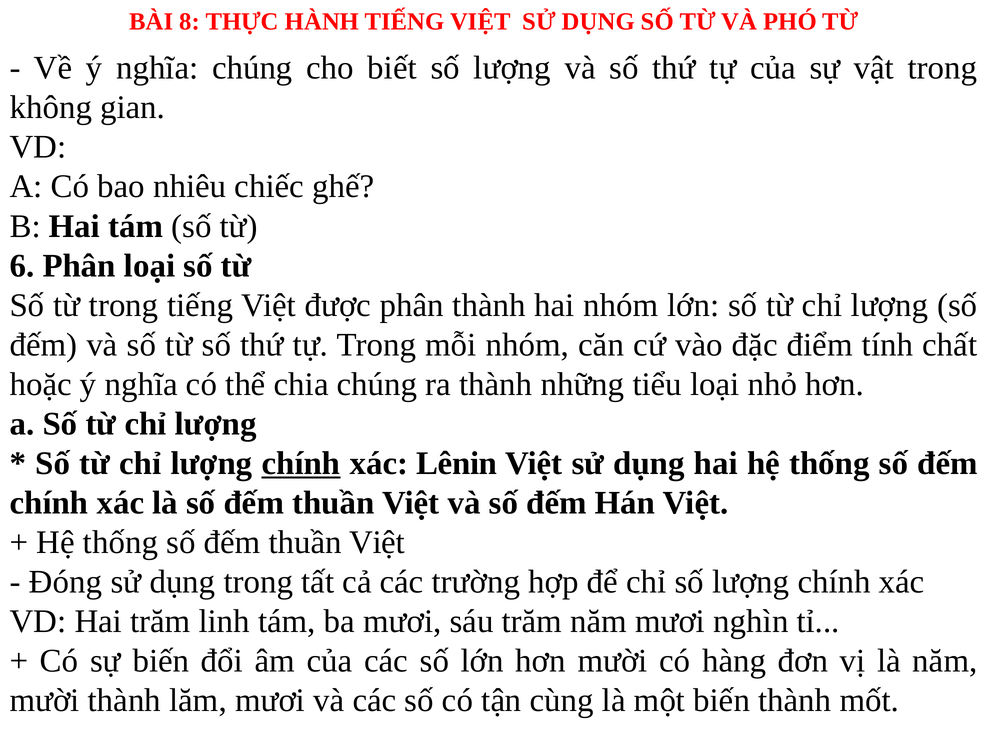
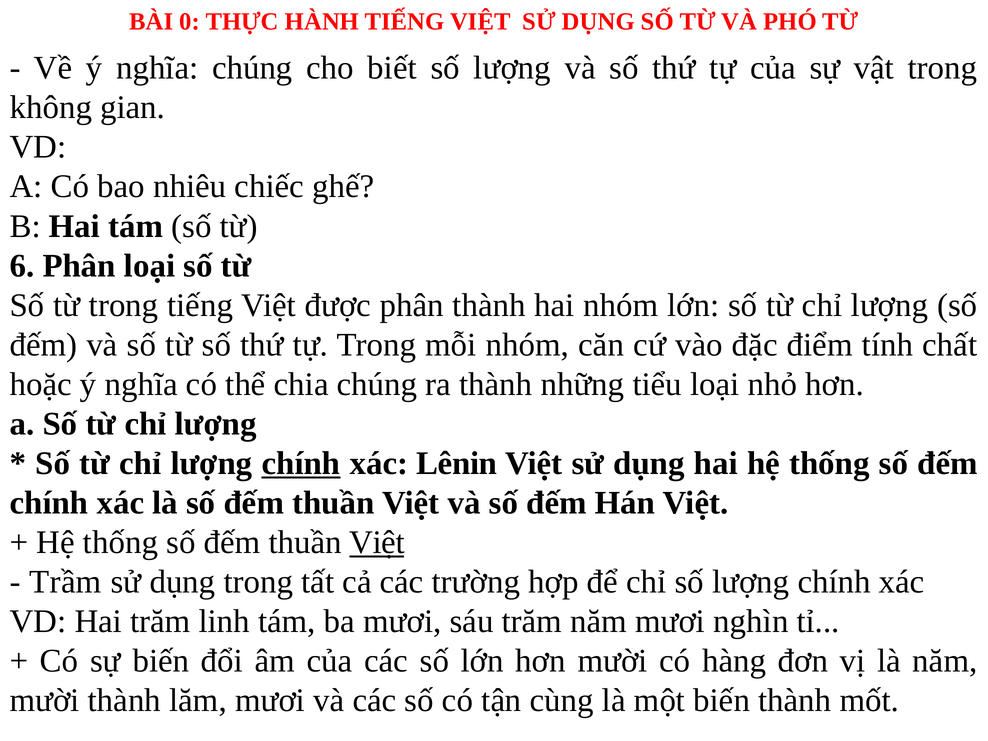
8: 8 -> 0
Việt at (377, 542) underline: none -> present
Đóng: Đóng -> Trầm
